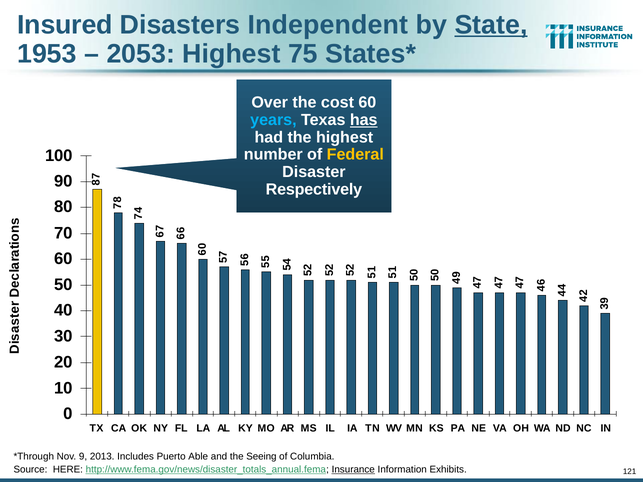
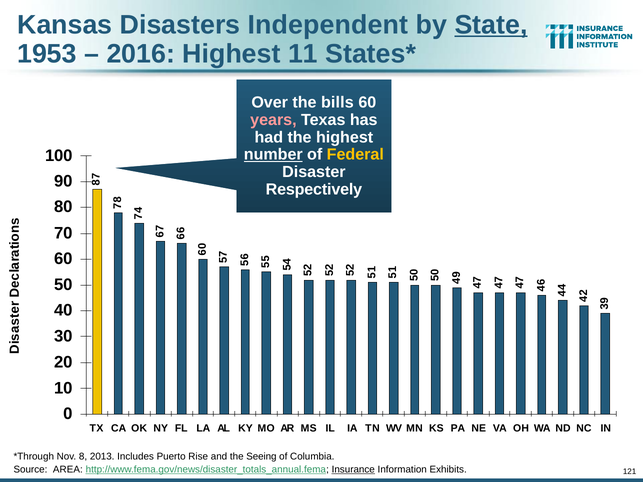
Insured: Insured -> Kansas
2053: 2053 -> 2016
75: 75 -> 11
cost: cost -> bills
years colour: light blue -> pink
has underline: present -> none
number underline: none -> present
Nov 9: 9 -> 8
Able: Able -> Rise
HERE: HERE -> AREA
